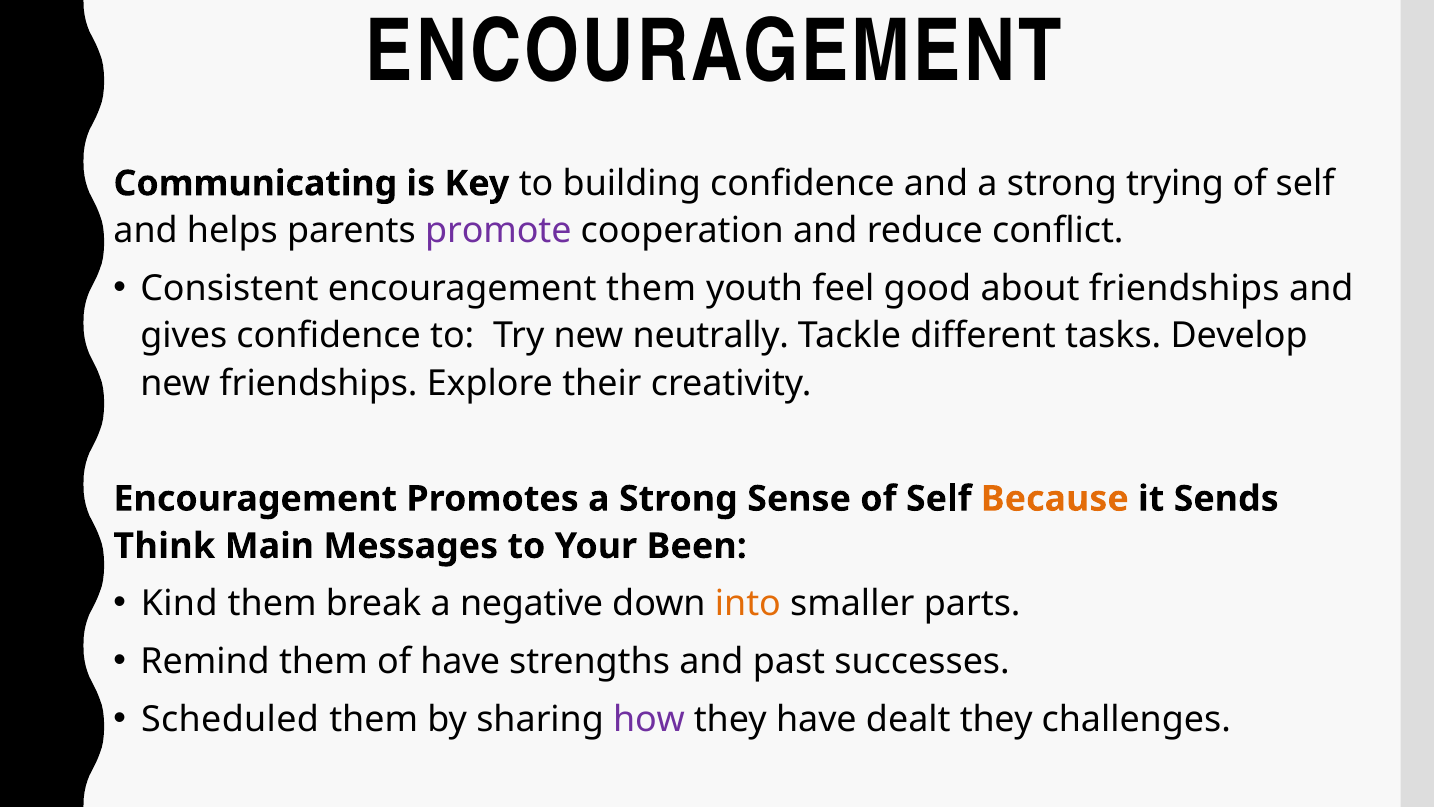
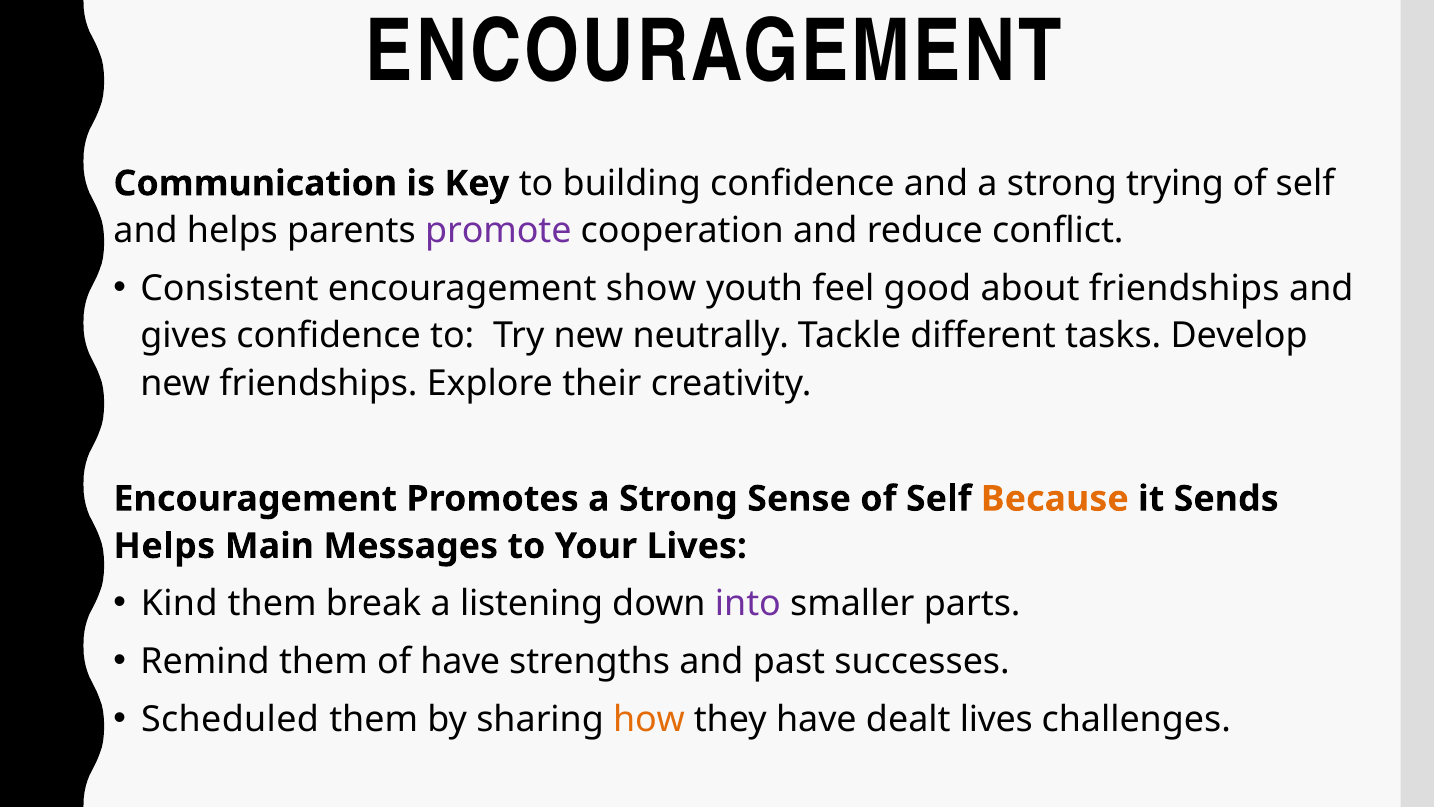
Communicating: Communicating -> Communication
encouragement them: them -> show
Think at (164, 546): Think -> Helps
Your Been: Been -> Lives
negative: negative -> listening
into colour: orange -> purple
how colour: purple -> orange
dealt they: they -> lives
